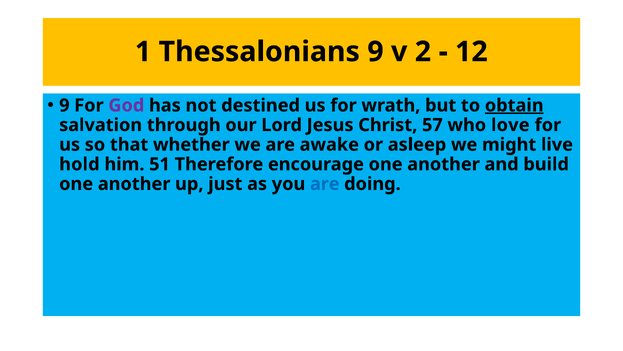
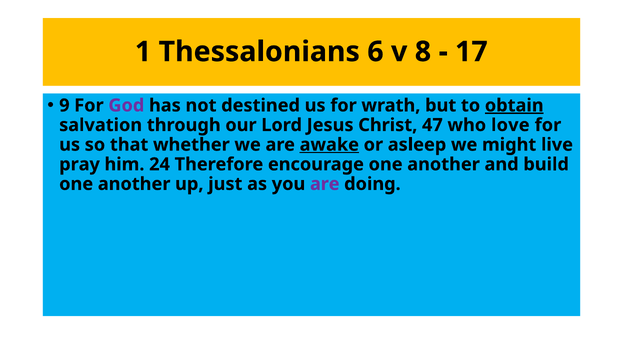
Thessalonians 9: 9 -> 6
2: 2 -> 8
12: 12 -> 17
57: 57 -> 47
awake underline: none -> present
hold: hold -> pray
51: 51 -> 24
are at (325, 184) colour: blue -> purple
